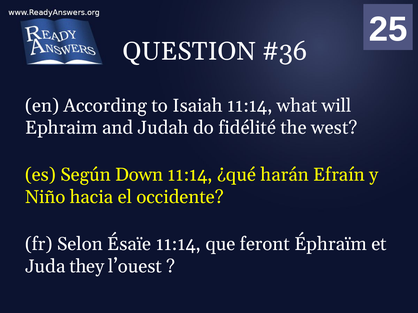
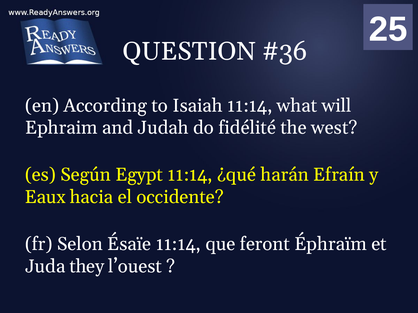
Down: Down -> Egypt
Niño: Niño -> Eaux
